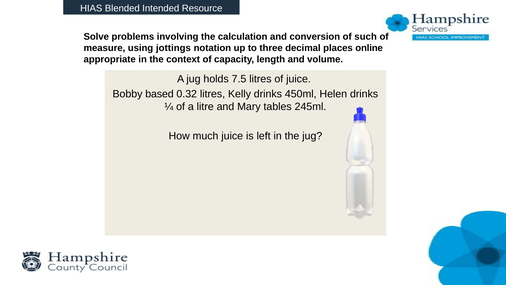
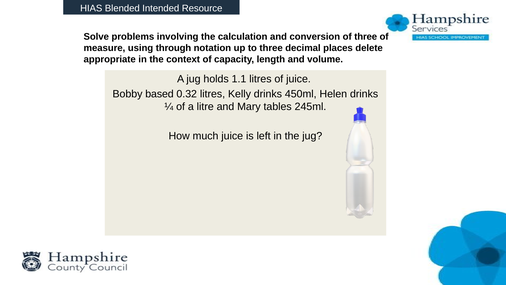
of such: such -> three
jottings: jottings -> through
online: online -> delete
7.5: 7.5 -> 1.1
